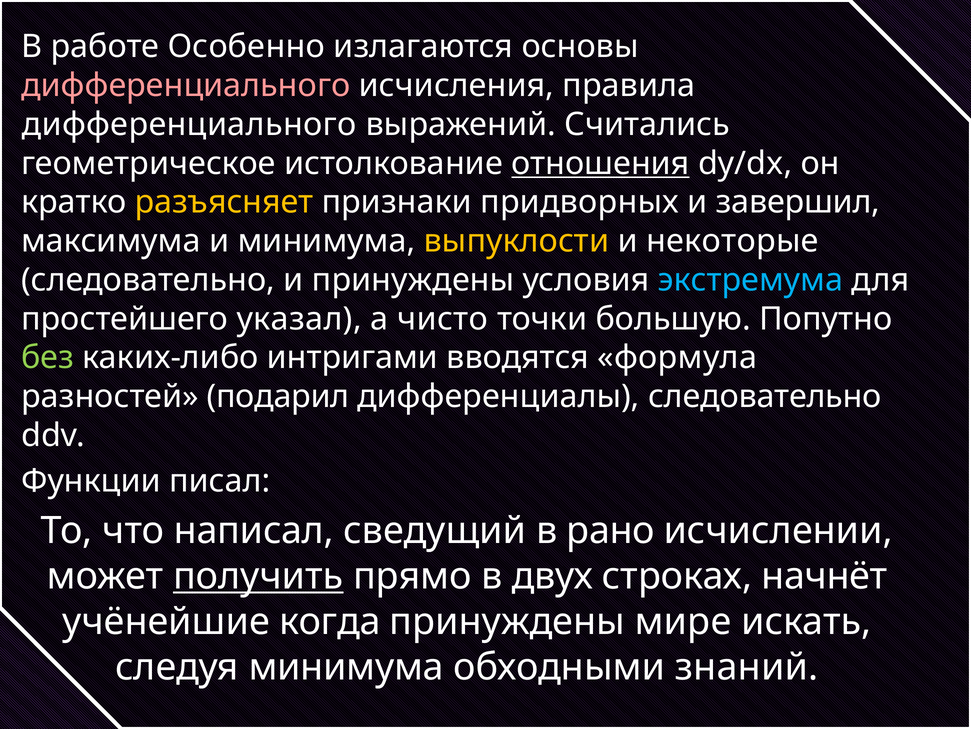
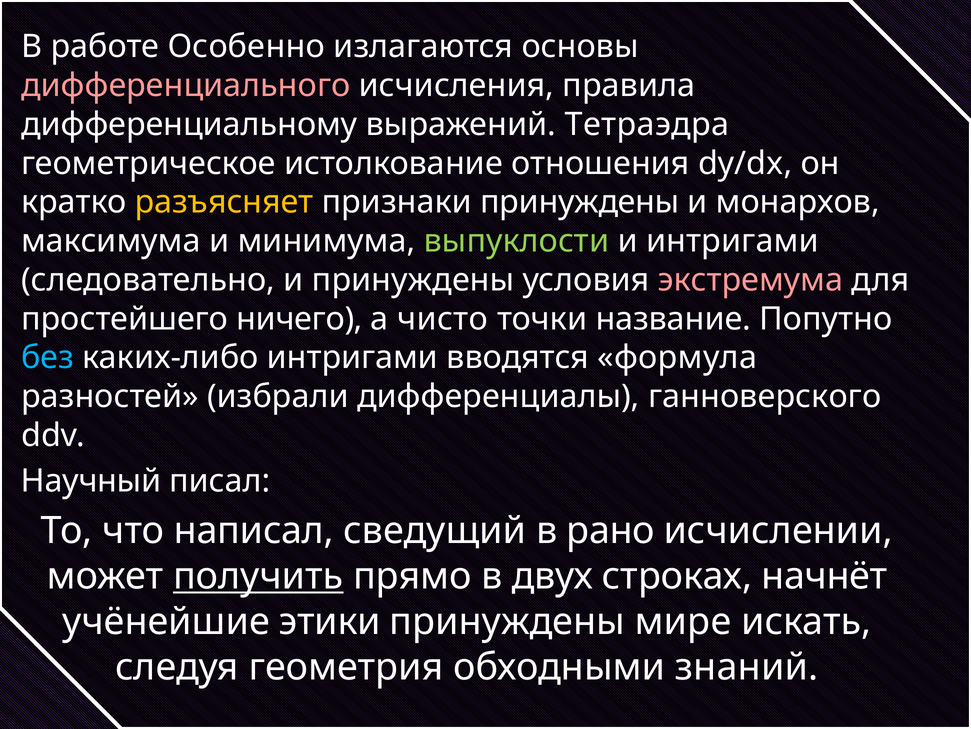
дифференциального at (189, 124): дифференциального -> дифференциальному
Считались: Считались -> Тетраэдра
отношения underline: present -> none
признаки придворных: придворных -> принуждены
завершил: завершил -> монархов
выпуклости colour: yellow -> light green
и некоторые: некоторые -> интригами
экстремума colour: light blue -> pink
указал: указал -> ничего
большую: большую -> название
без colour: light green -> light blue
подарил: подарил -> избрали
дифференциалы следовательно: следовательно -> ганноверского
Функции: Функции -> Научный
когда: когда -> этики
следуя минимума: минимума -> геометрия
